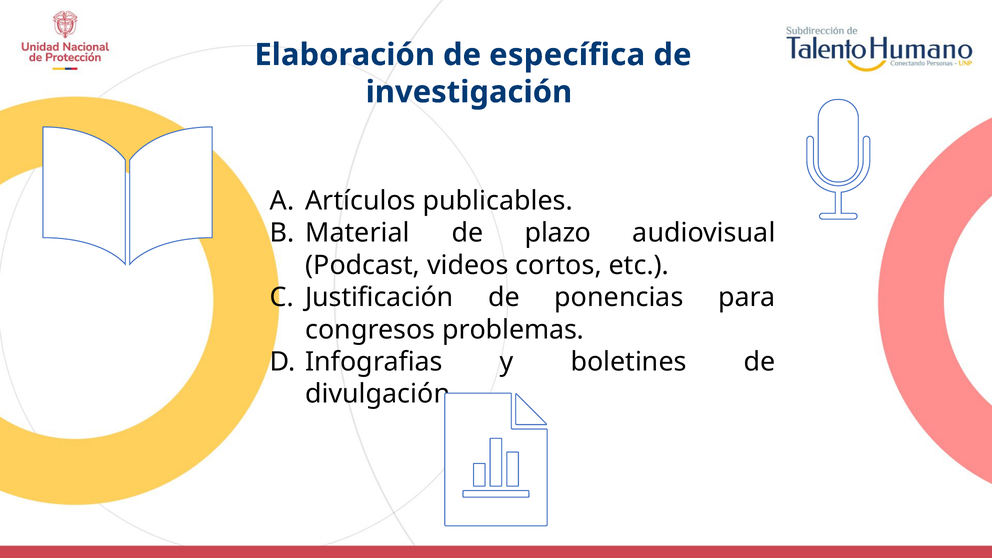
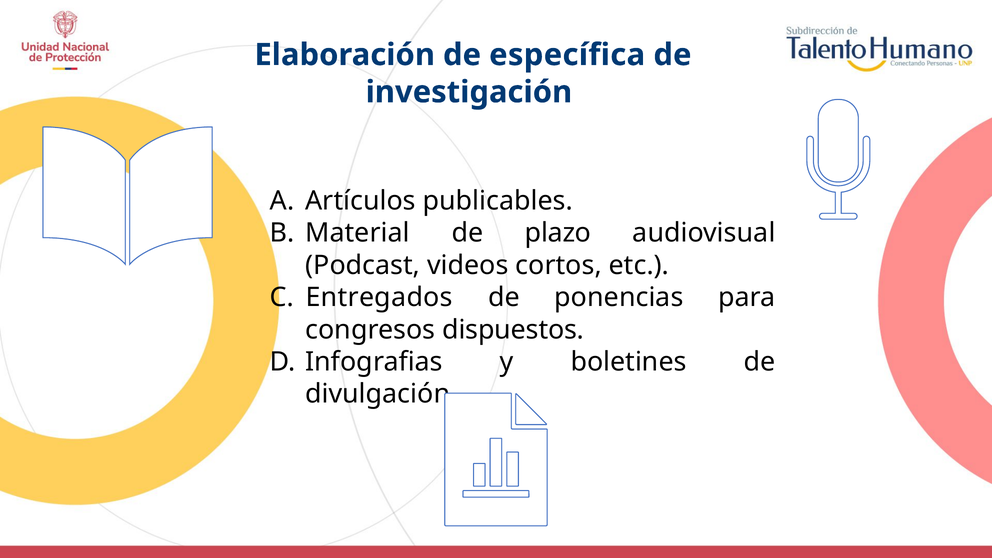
Justificación: Justificación -> Entregados
problemas: problemas -> dispuestos
